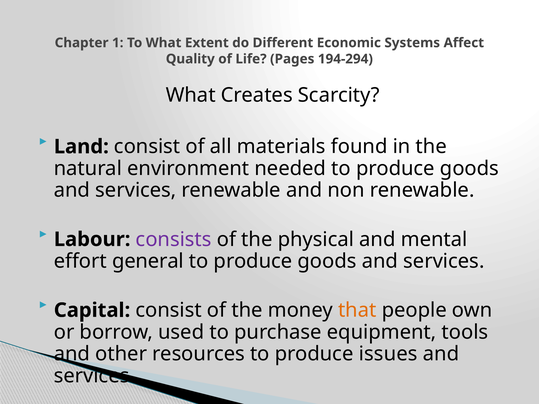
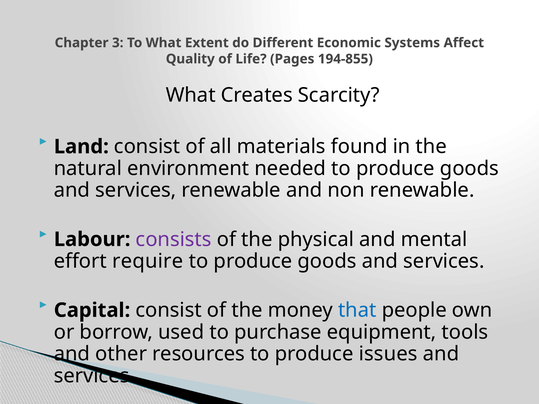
1: 1 -> 3
194-294: 194-294 -> 194-855
general: general -> require
that colour: orange -> blue
